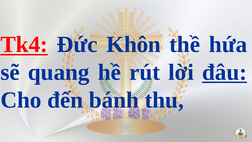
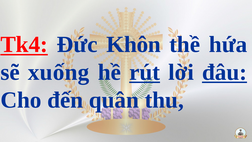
quang: quang -> xuống
rút underline: none -> present
bánh: bánh -> quân
